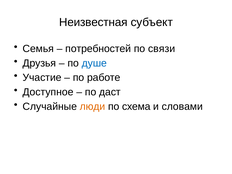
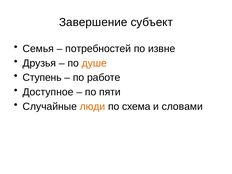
Неизвестная: Неизвестная -> Завершение
связи: связи -> извне
душе colour: blue -> orange
Участие: Участие -> Ступень
даст: даст -> пяти
